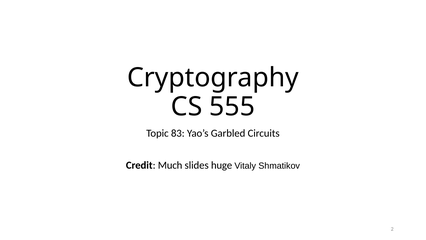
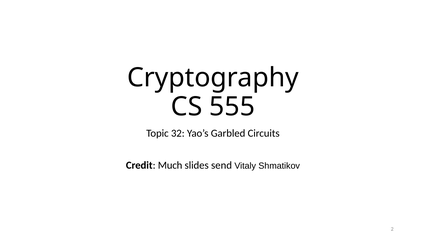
83: 83 -> 32
huge: huge -> send
